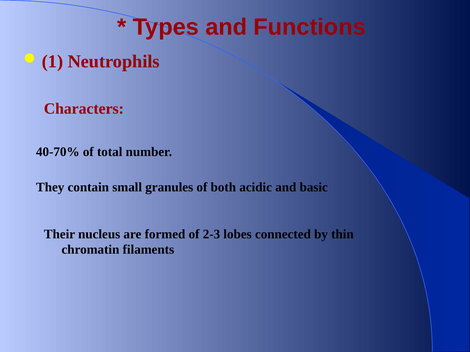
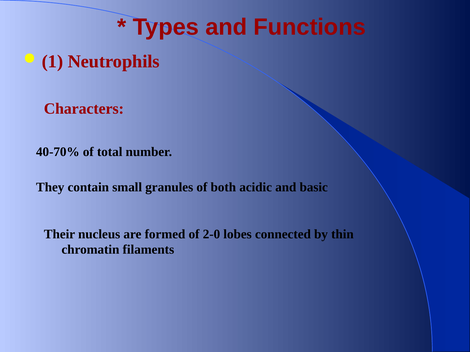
2-3: 2-3 -> 2-0
